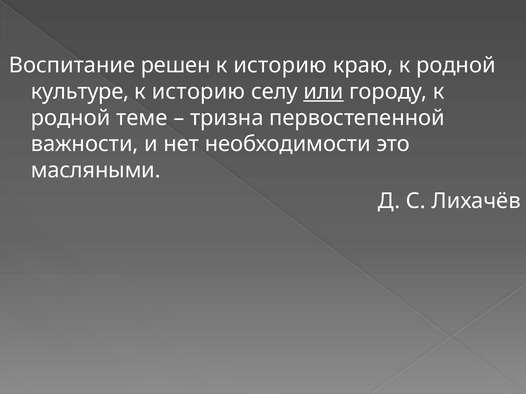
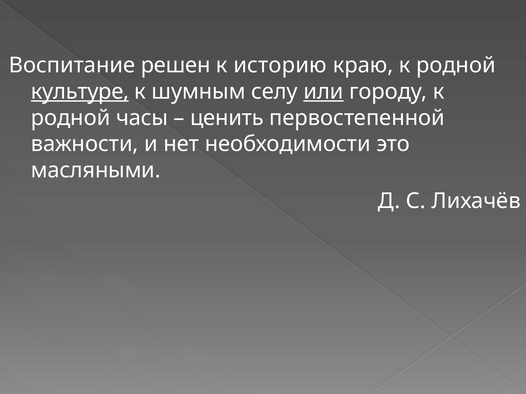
культуре underline: none -> present
историю at (198, 92): историю -> шумным
теме: теме -> часы
тризна: тризна -> ценить
